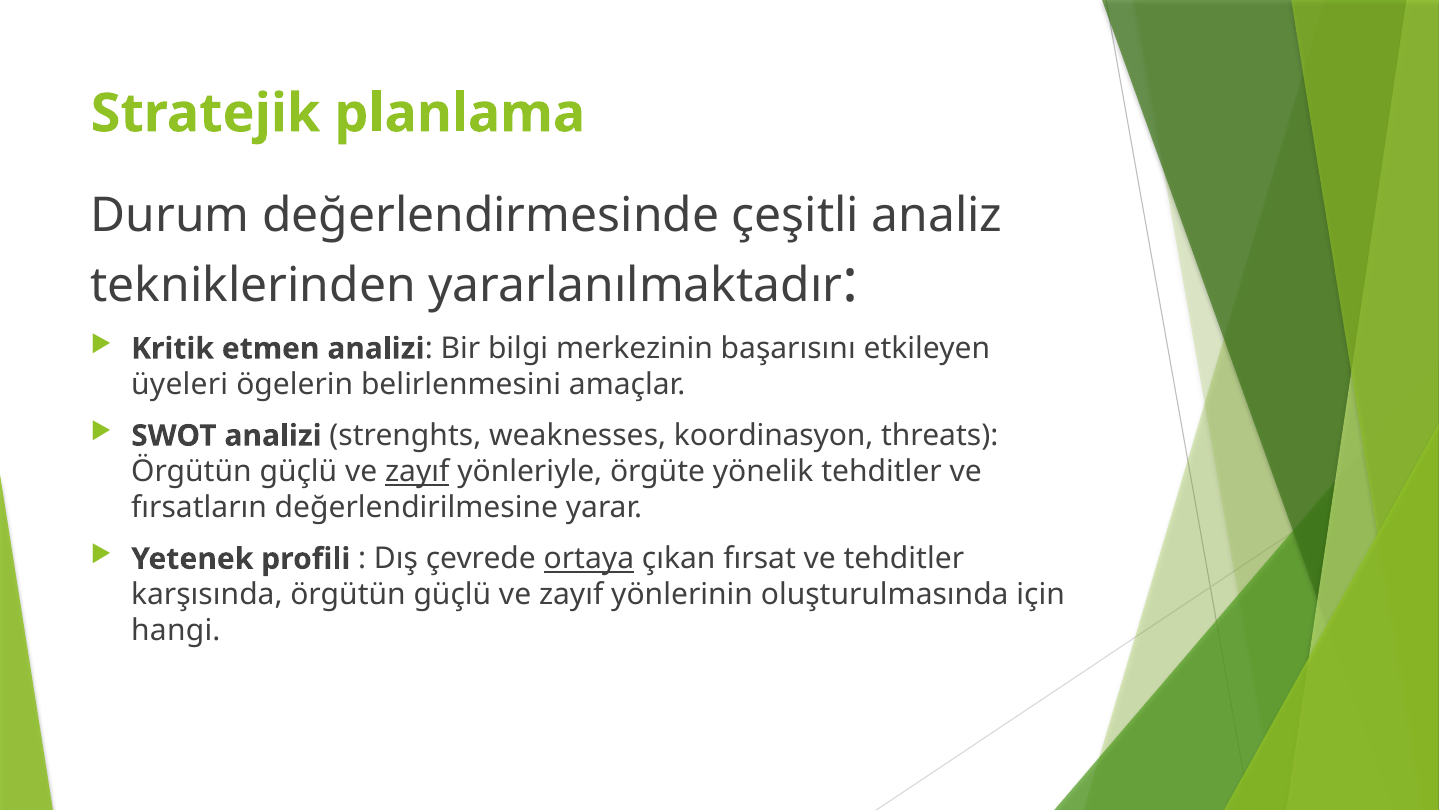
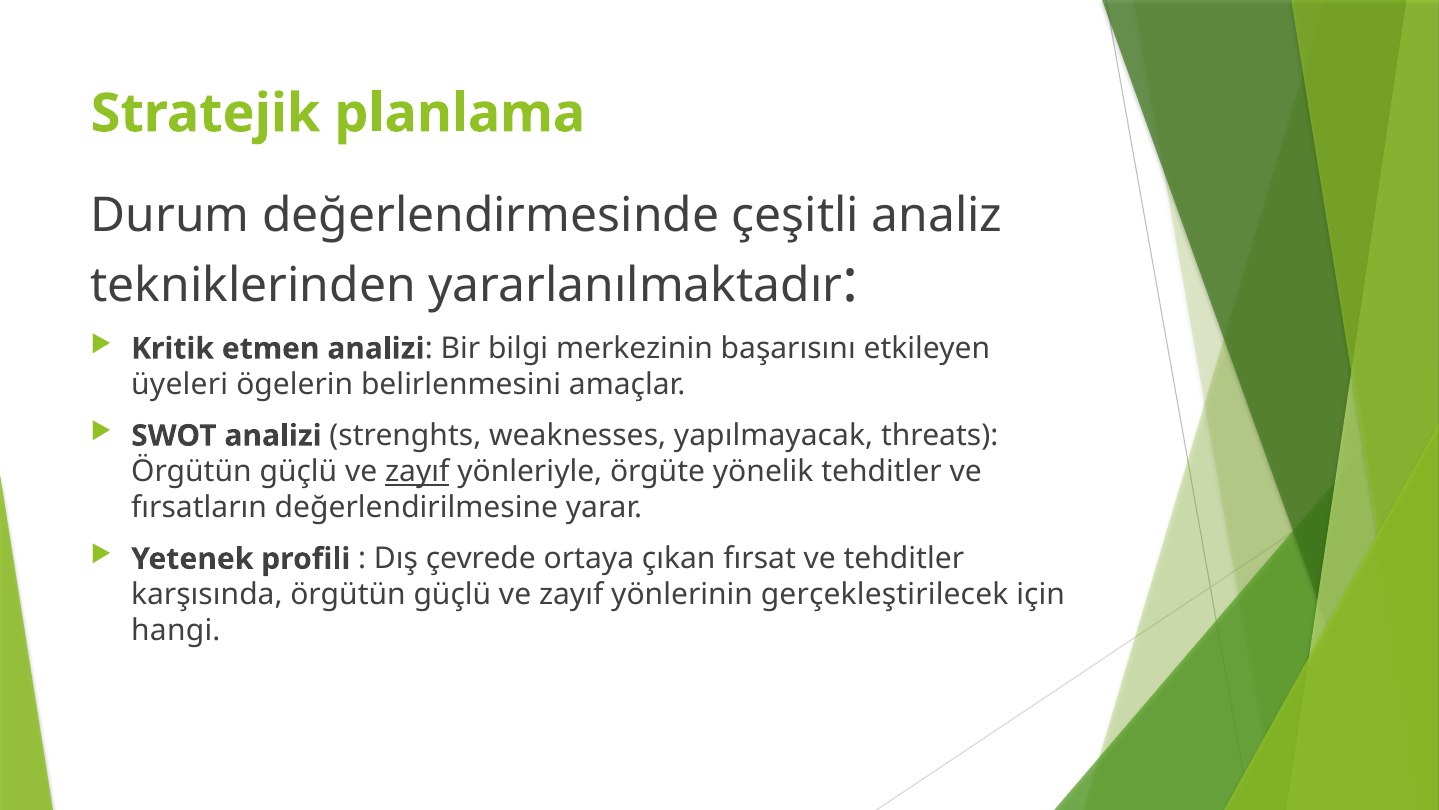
koordinasyon: koordinasyon -> yapılmayacak
ortaya underline: present -> none
oluşturulmasında: oluşturulmasında -> gerçekleştirilecek
